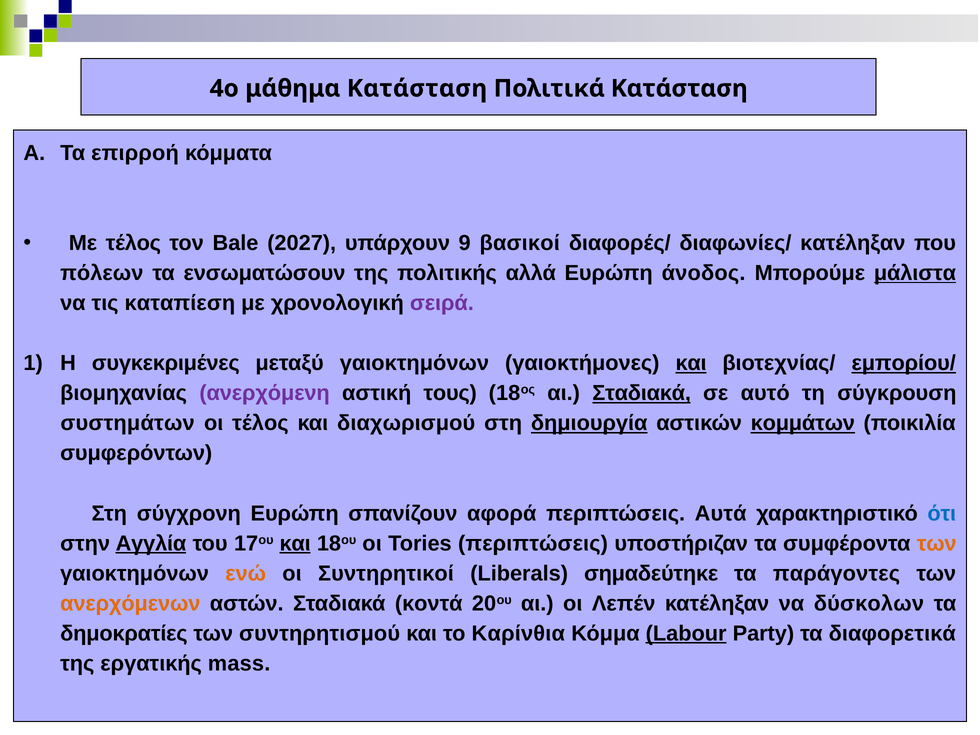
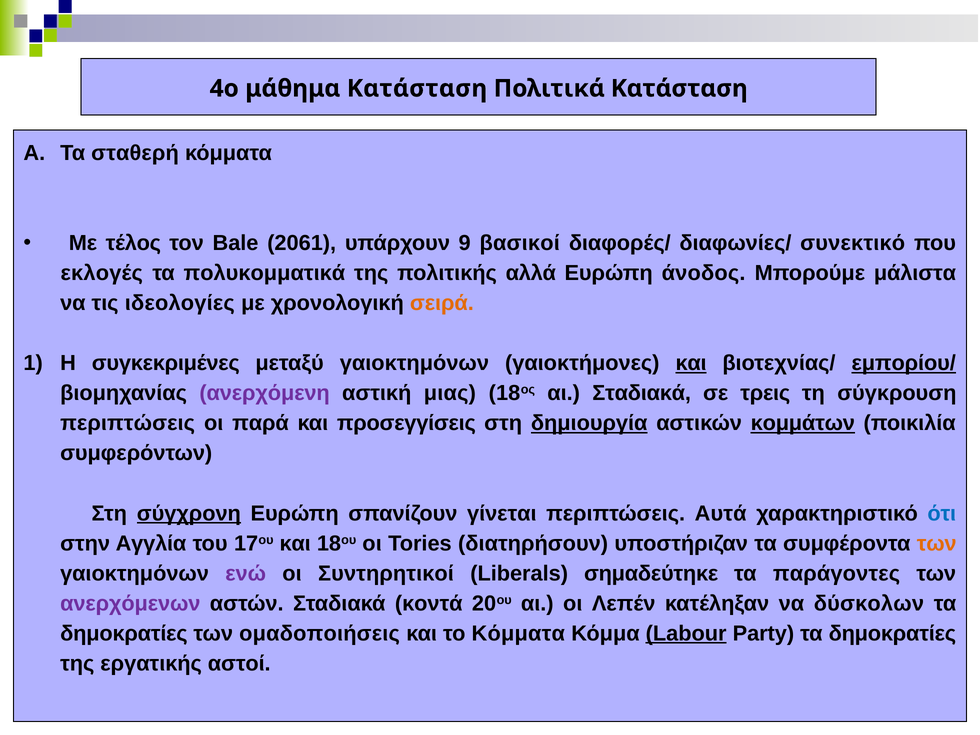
επιρροή: επιρροή -> σταθερή
2027: 2027 -> 2061
διαφωνίες/ κατέληξαν: κατέληξαν -> συνεκτικό
πόλεων: πόλεων -> εκλογές
ενσωματώσουν: ενσωματώσουν -> πολυκομματικά
μάλιστα underline: present -> none
καταπίεση: καταπίεση -> ιδεολογίες
σειρά colour: purple -> orange
τους: τους -> μιας
Σταδιακά at (642, 393) underline: present -> none
αυτό: αυτό -> τρεις
συστημάτων at (128, 423): συστημάτων -> περιπτώσεις
οι τέλος: τέλος -> παρά
διαχωρισμού: διαχωρισμού -> προσεγγίσεις
σύγχρονη underline: none -> present
αφορά: αφορά -> γίνεται
Αγγλία underline: present -> none
και at (295, 543) underline: present -> none
Tories περιπτώσεις: περιπτώσεις -> διατηρήσουν
ενώ colour: orange -> purple
ανερχόμενων colour: orange -> purple
συντηρητισμού: συντηρητισμού -> ομαδοποιήσεις
το Καρίνθια: Καρίνθια -> Κόμματα
Party τα διαφορετικά: διαφορετικά -> δημοκρατίες
mass: mass -> αστοί
